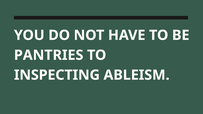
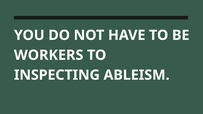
PANTRIES: PANTRIES -> WORKERS
